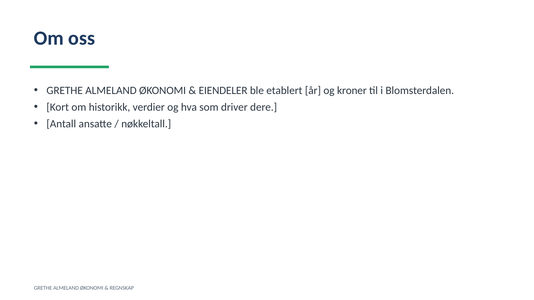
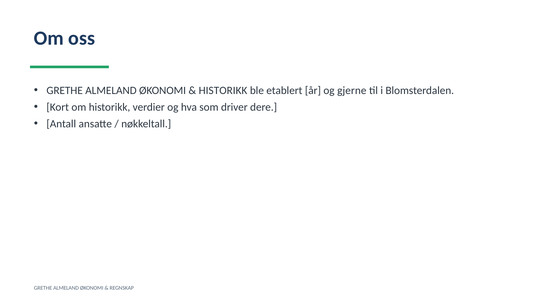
EIENDELER at (223, 90): EIENDELER -> HISTORIKK
kroner: kroner -> gjerne
